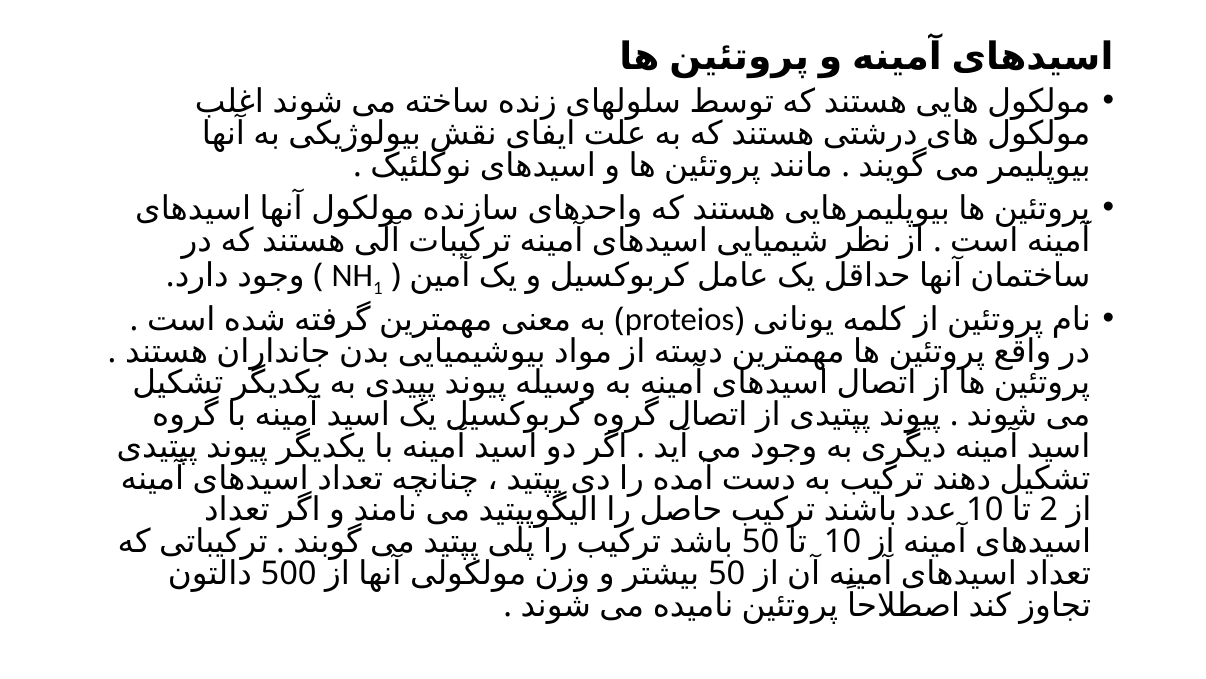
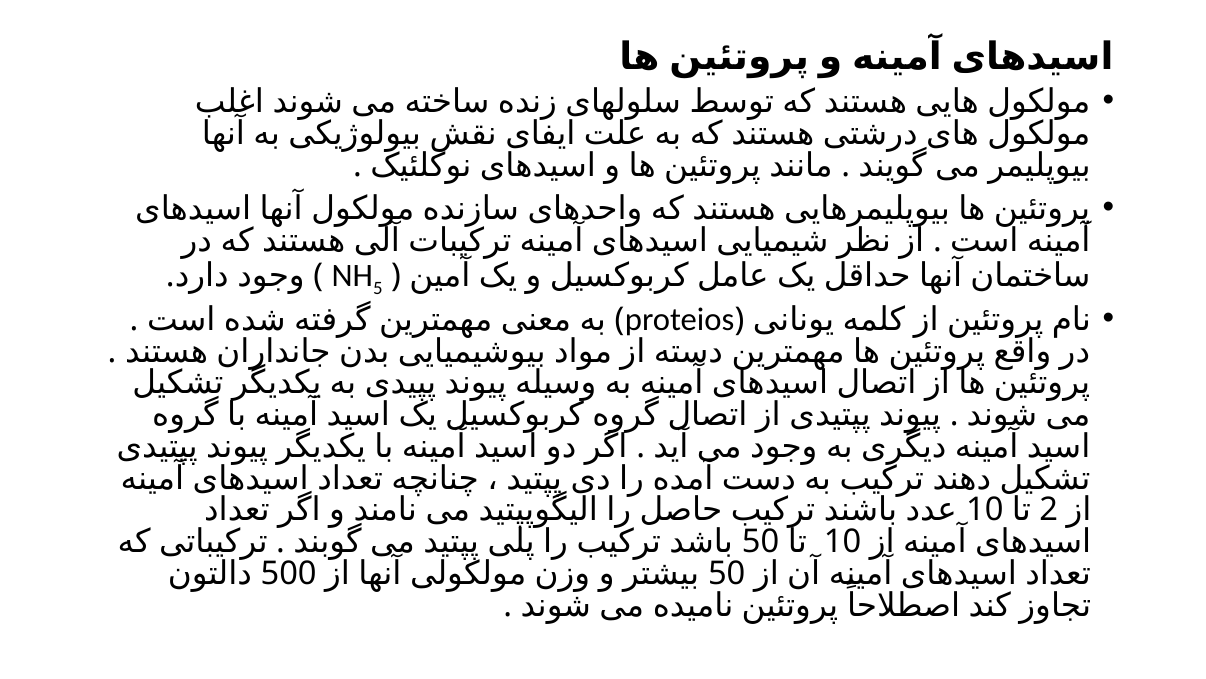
1: 1 -> 5
